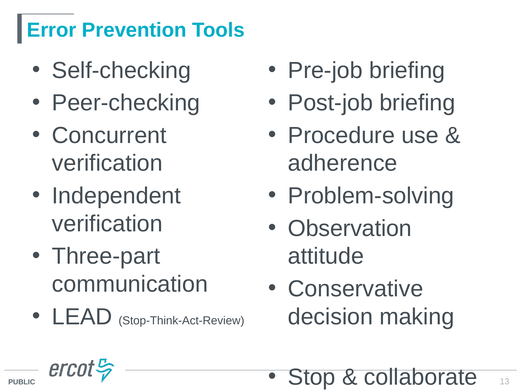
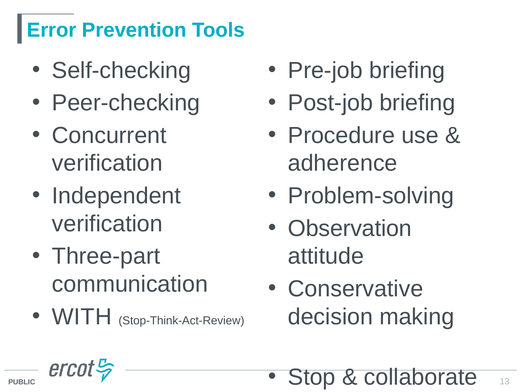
LEAD: LEAD -> WITH
